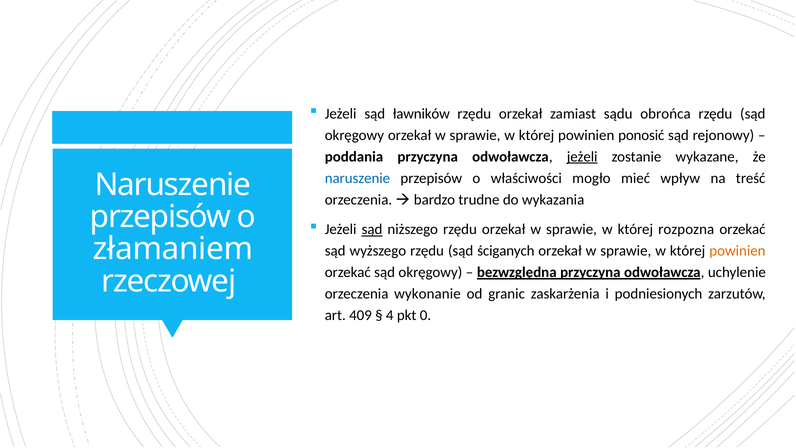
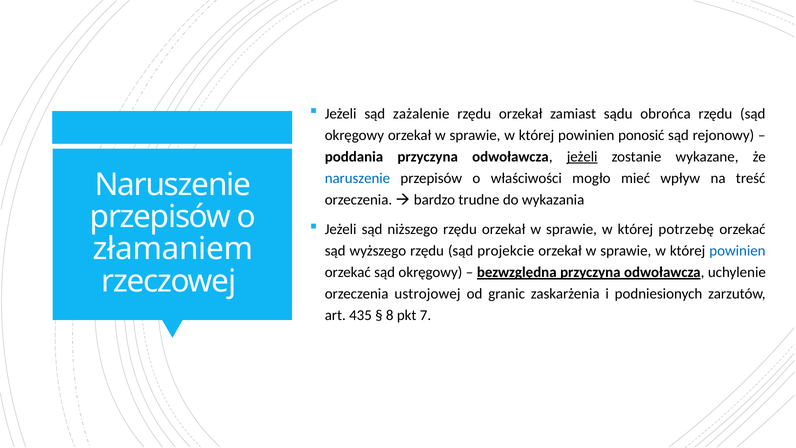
ławników: ławników -> zażalenie
sąd at (372, 229) underline: present -> none
rozpozna: rozpozna -> potrzebę
ściganych: ściganych -> projekcie
powinien at (737, 251) colour: orange -> blue
wykonanie: wykonanie -> ustrojowej
409: 409 -> 435
4: 4 -> 8
0: 0 -> 7
